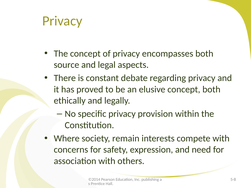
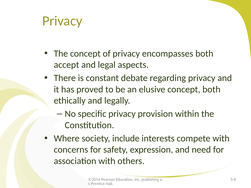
source: source -> accept
remain: remain -> include
